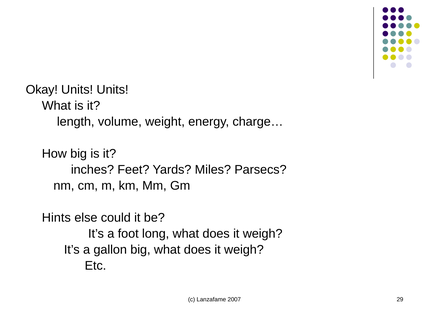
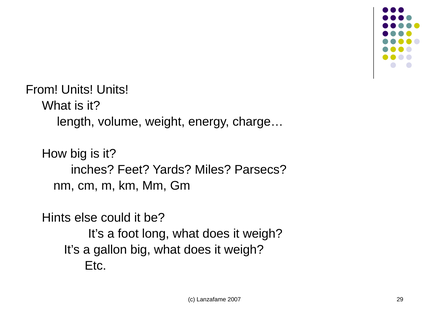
Okay: Okay -> From
